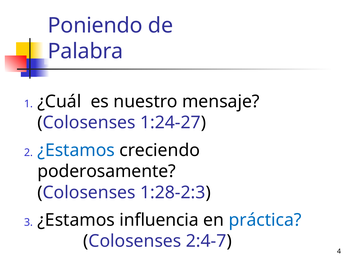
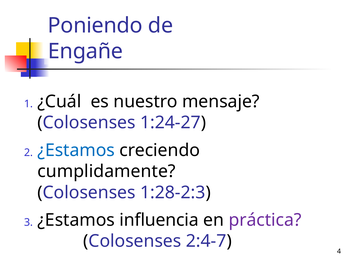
Palabra: Palabra -> Engañe
poderosamente: poderosamente -> cumplidamente
práctica colour: blue -> purple
